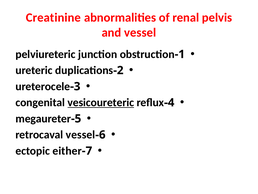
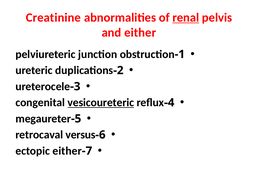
renal underline: none -> present
and vessel: vessel -> either
vessel at (80, 134): vessel -> versus
